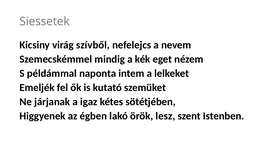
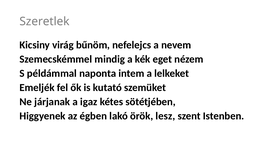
Siessetek: Siessetek -> Szeretlek
szívből: szívből -> bűnöm
